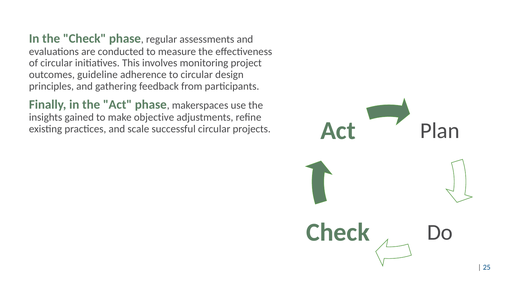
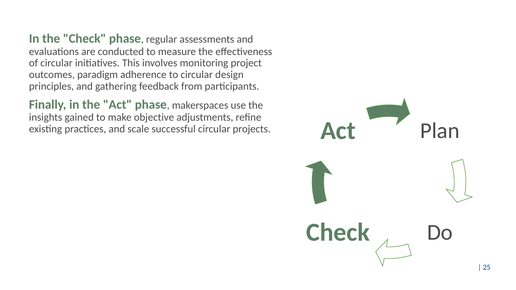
guideline: guideline -> paradigm
